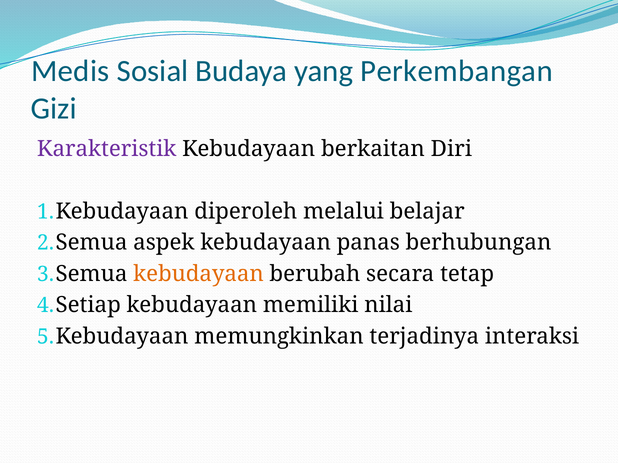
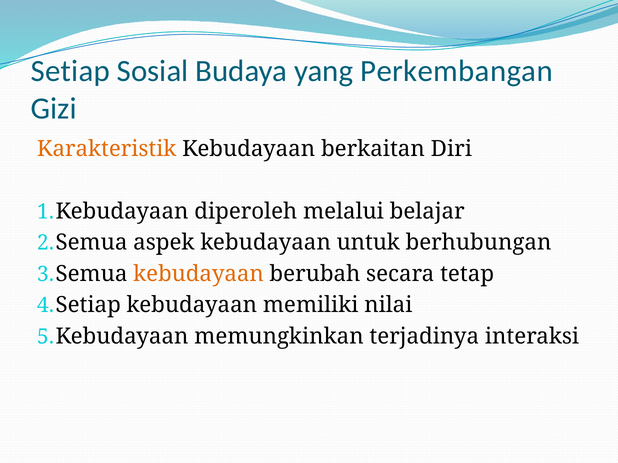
Medis: Medis -> Setiap
Karakteristik colour: purple -> orange
panas: panas -> untuk
